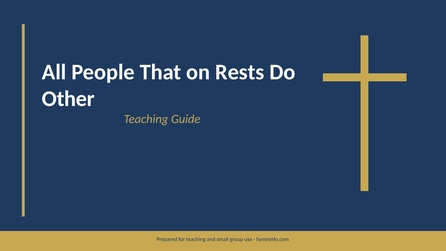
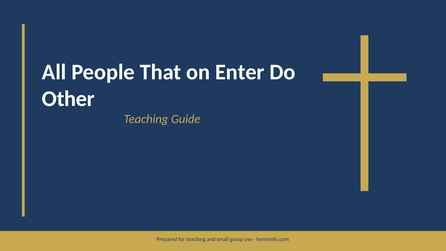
Rests: Rests -> Enter
